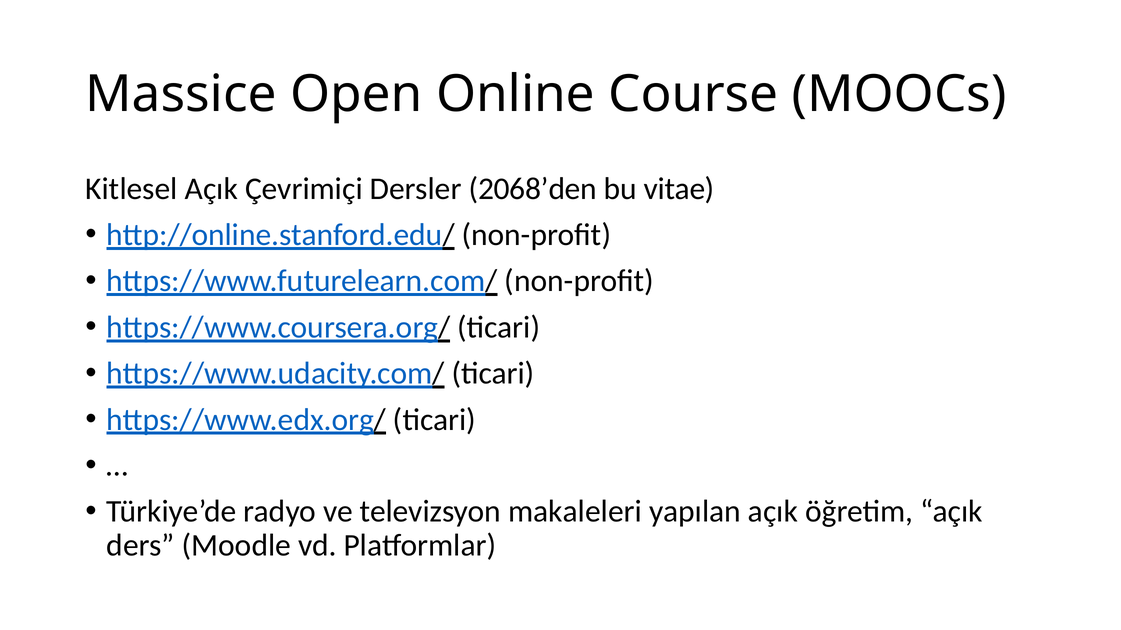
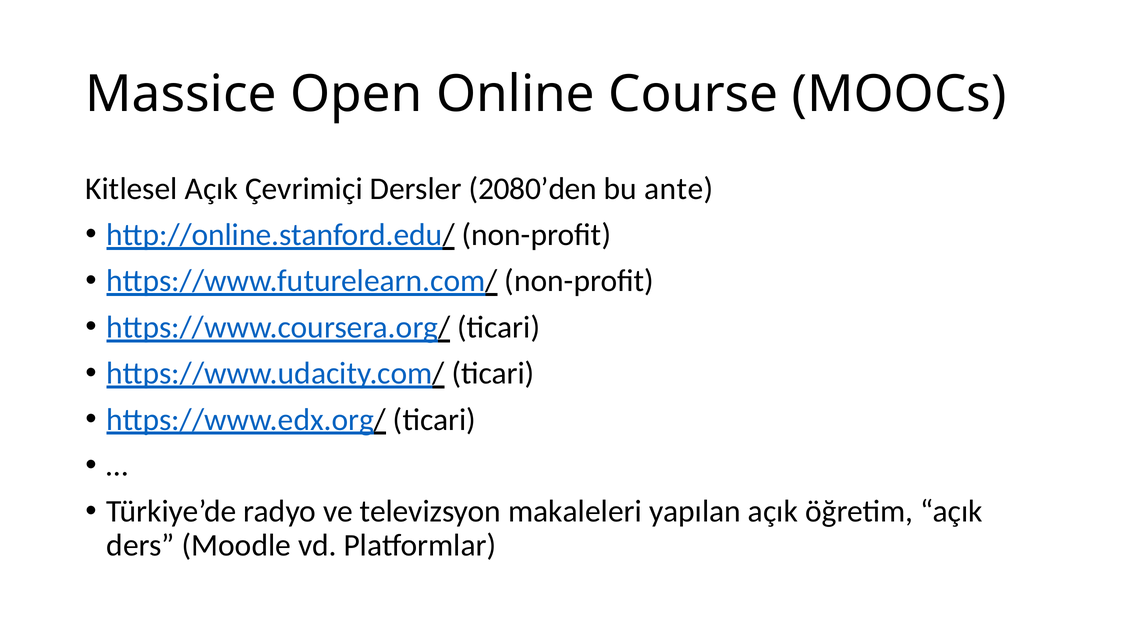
2068’den: 2068’den -> 2080’den
vitae: vitae -> ante
